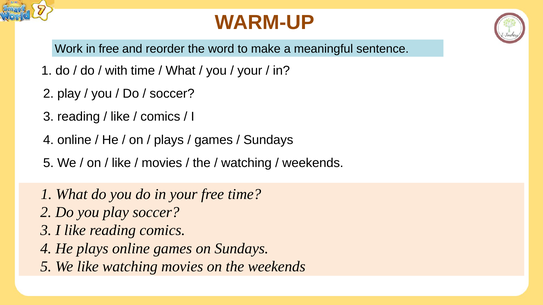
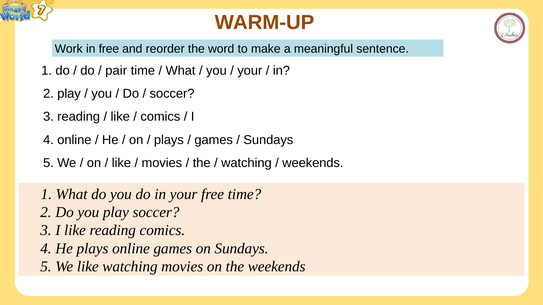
with: with -> pair
